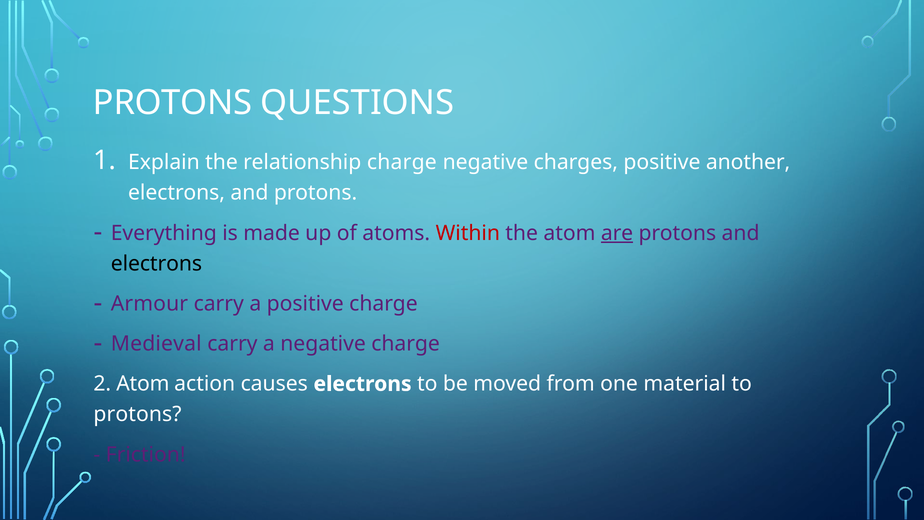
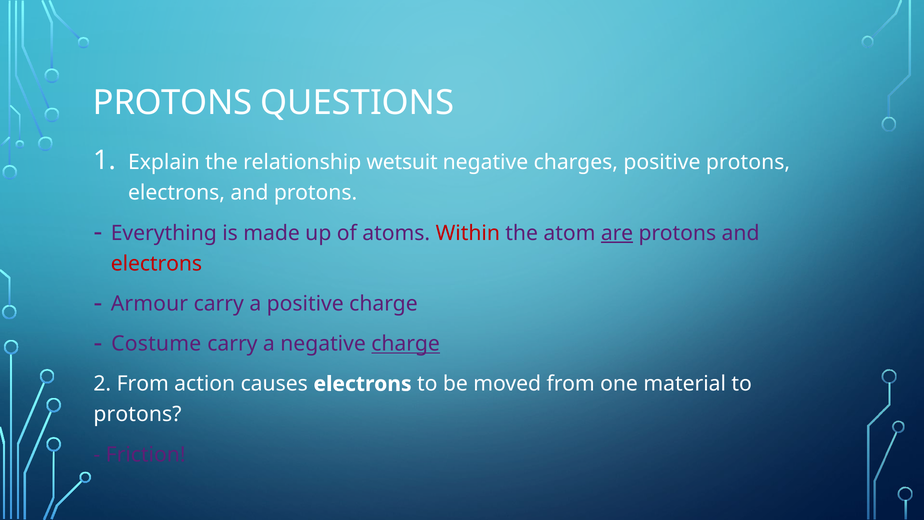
relationship charge: charge -> wetsuit
positive another: another -> protons
electrons at (156, 263) colour: black -> red
Medieval: Medieval -> Costume
charge at (406, 344) underline: none -> present
2 Atom: Atom -> From
